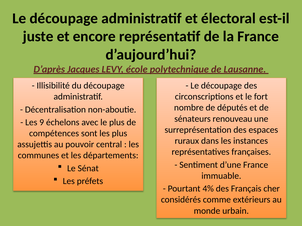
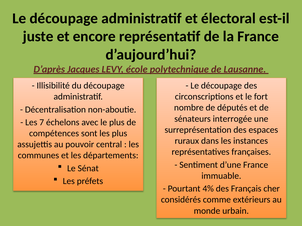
renouveau: renouveau -> interrogée
9: 9 -> 7
